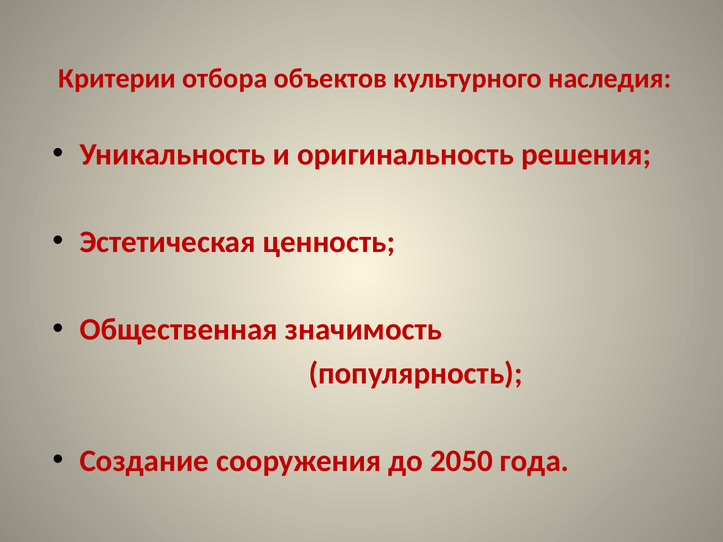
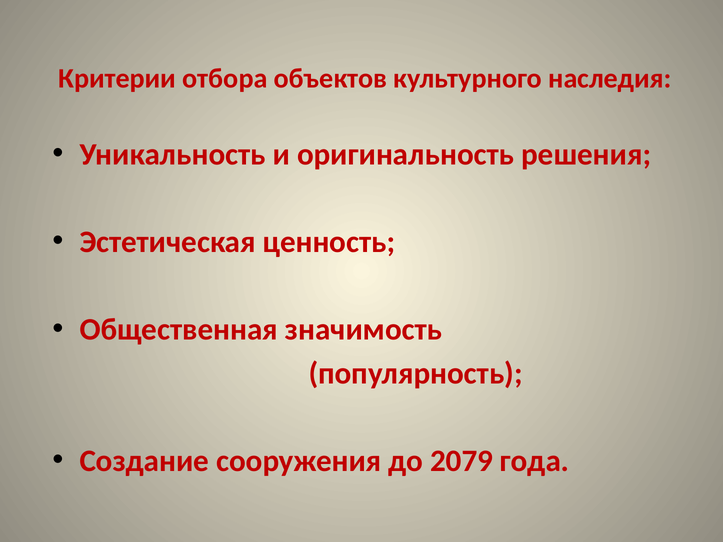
2050: 2050 -> 2079
